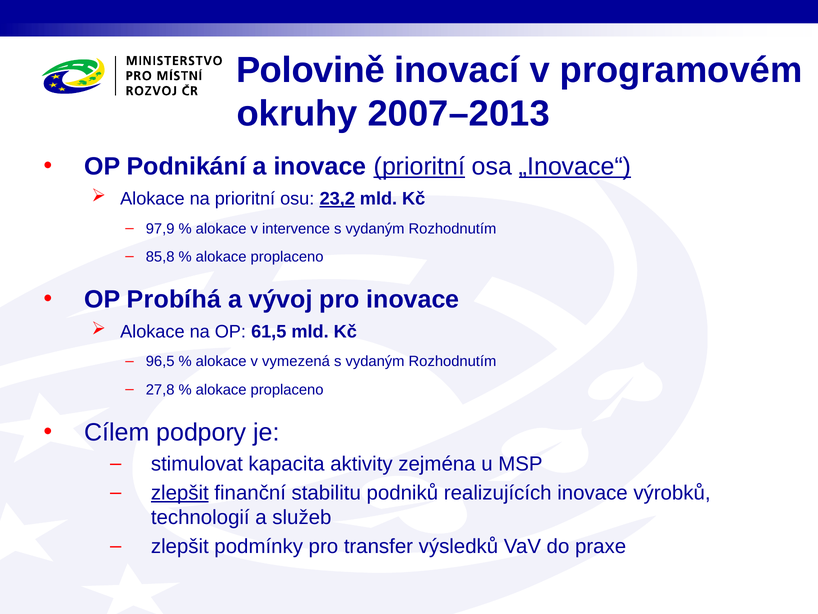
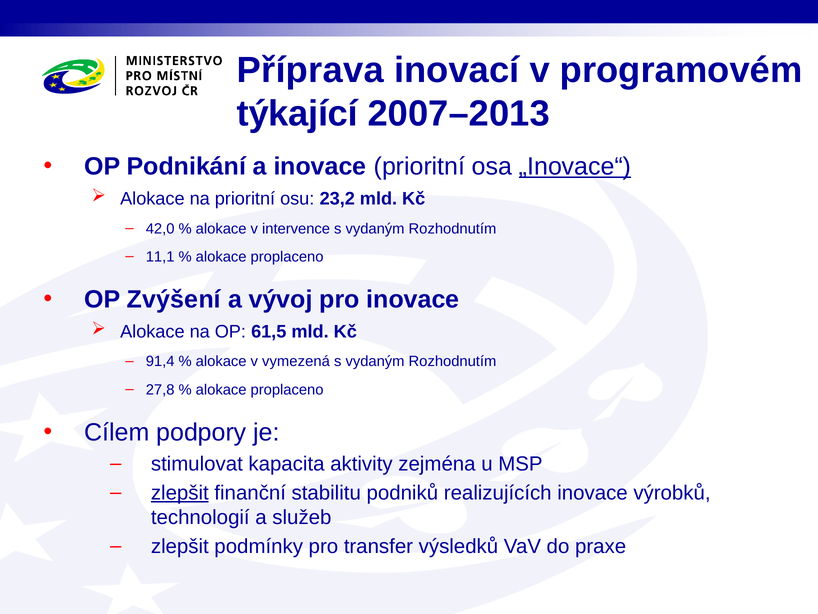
Polovině: Polovině -> Příprava
okruhy: okruhy -> týkající
prioritní at (419, 167) underline: present -> none
23,2 underline: present -> none
97,9: 97,9 -> 42,0
85,8: 85,8 -> 11,1
Probíhá: Probíhá -> Zvýšení
96,5: 96,5 -> 91,4
